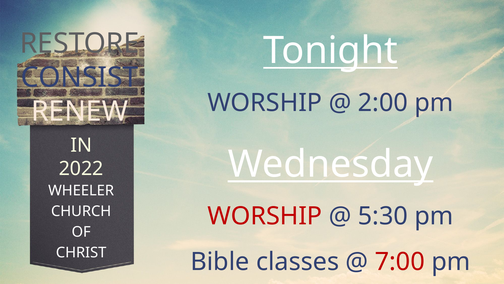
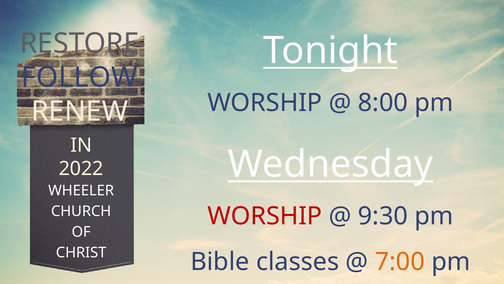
CONSIST: CONSIST -> FOLLOW
2:00: 2:00 -> 8:00
5:30: 5:30 -> 9:30
7:00 colour: red -> orange
